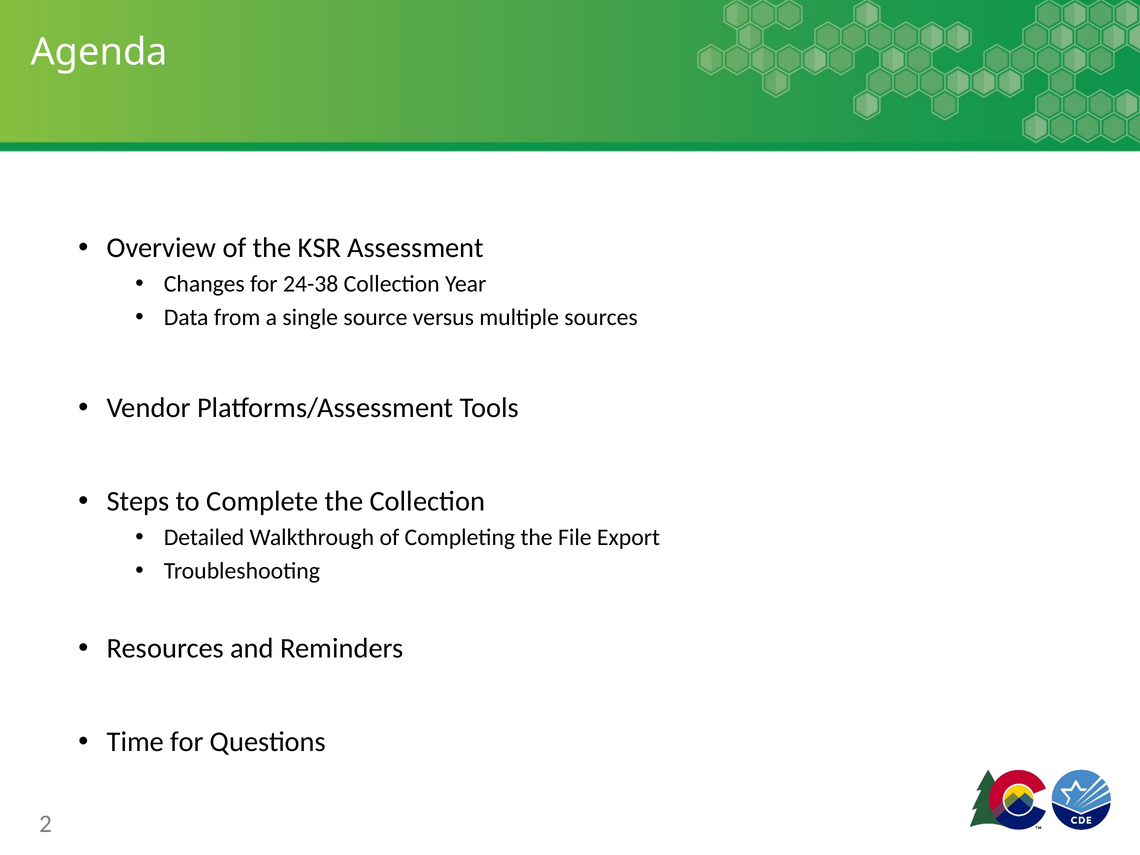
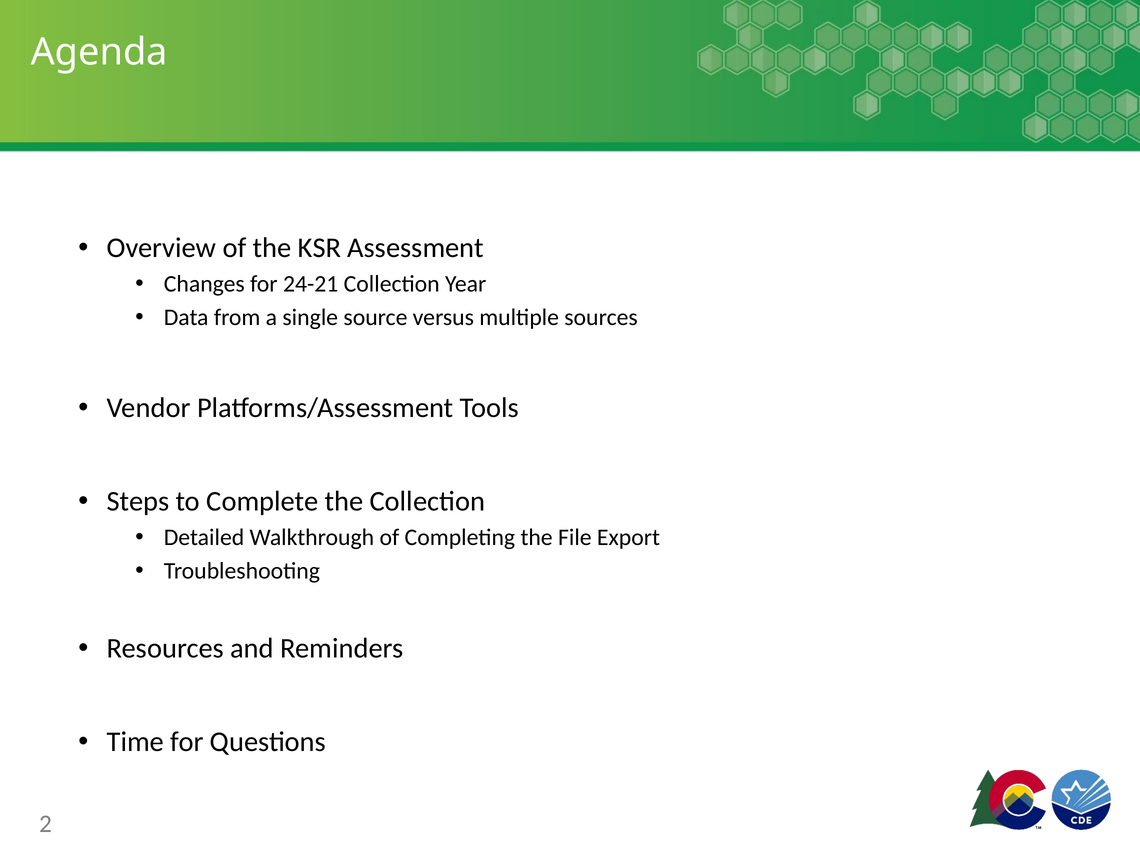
24-38: 24-38 -> 24-21
